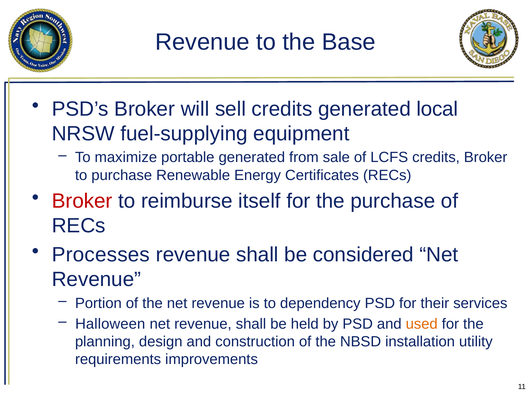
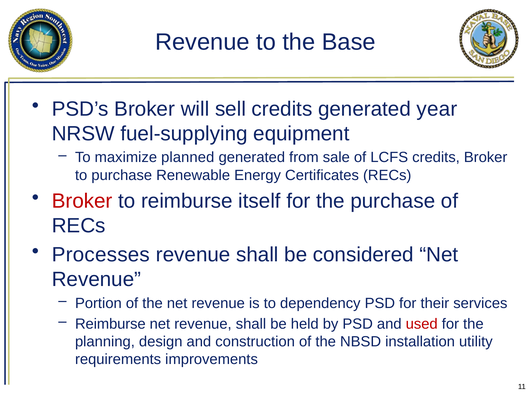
local: local -> year
portable: portable -> planned
Halloween at (110, 324): Halloween -> Reimburse
used colour: orange -> red
